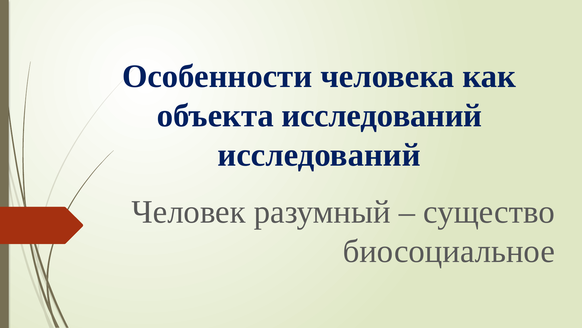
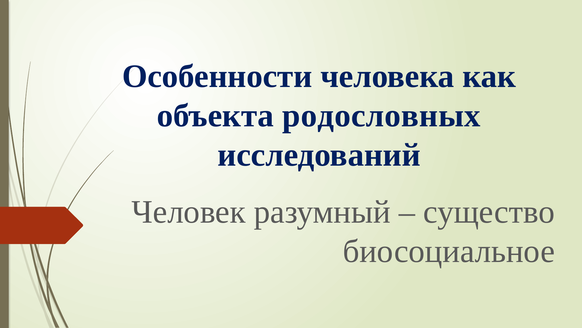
объекта исследований: исследований -> родословных
